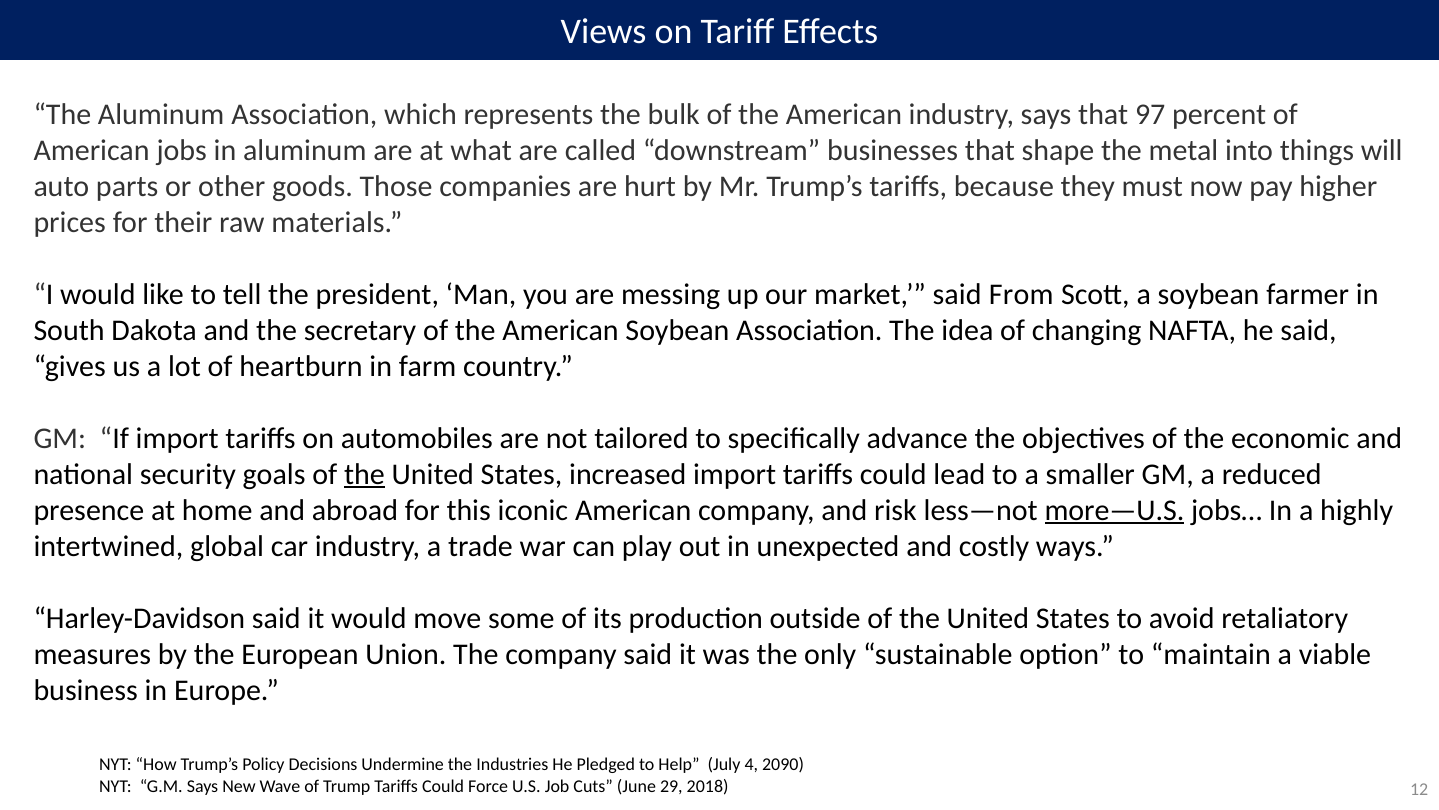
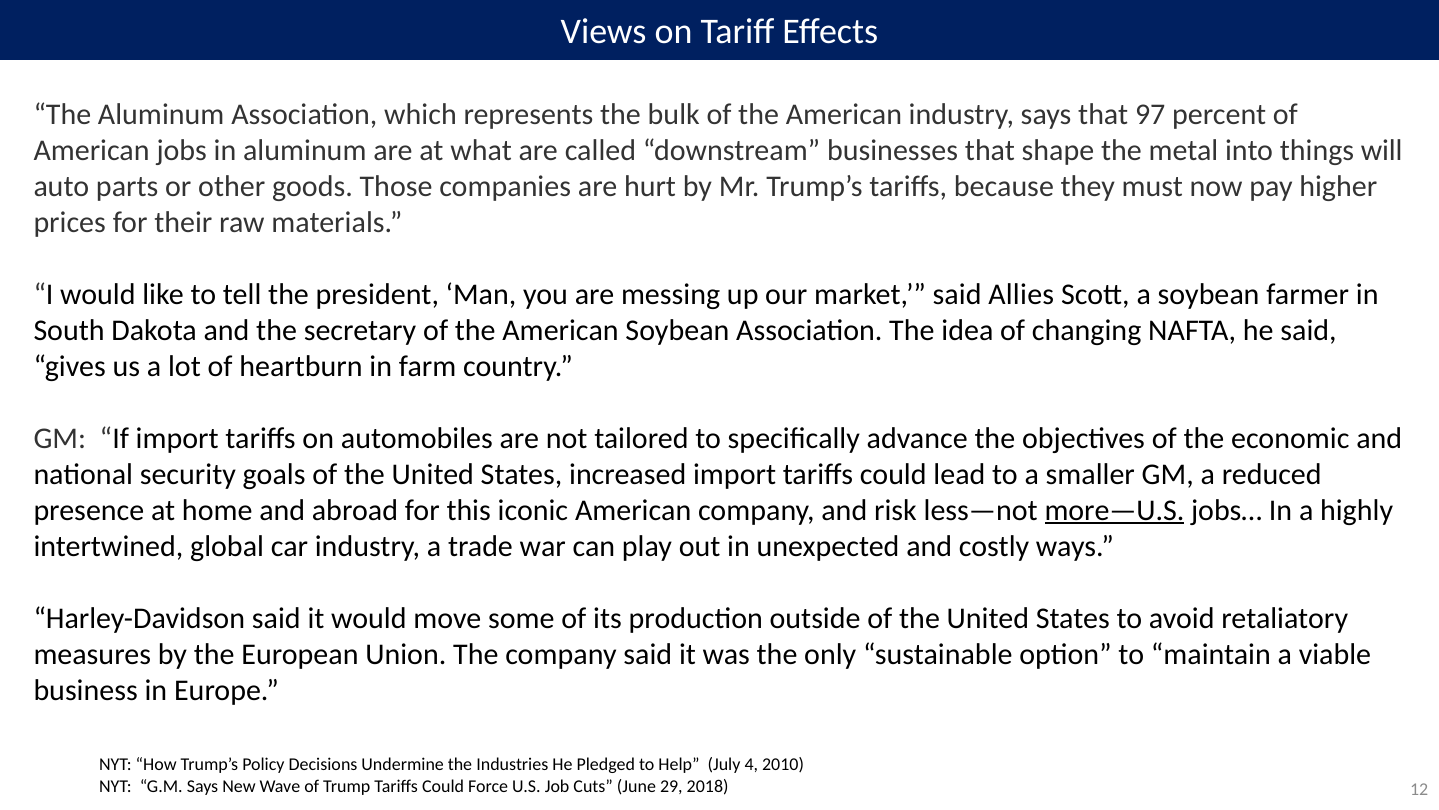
From: From -> Allies
the at (364, 474) underline: present -> none
2090: 2090 -> 2010
